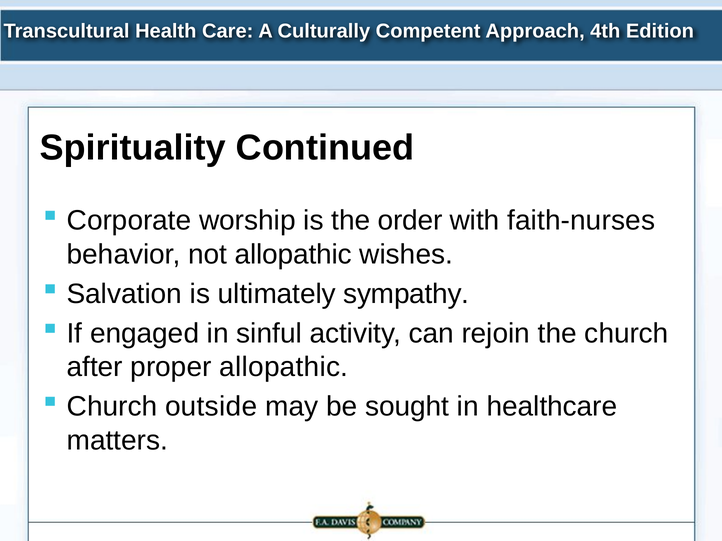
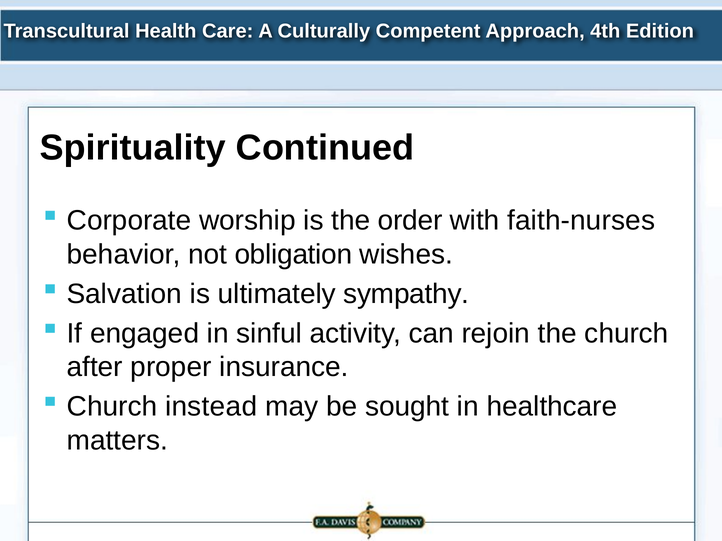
not allopathic: allopathic -> obligation
proper allopathic: allopathic -> insurance
outside: outside -> instead
